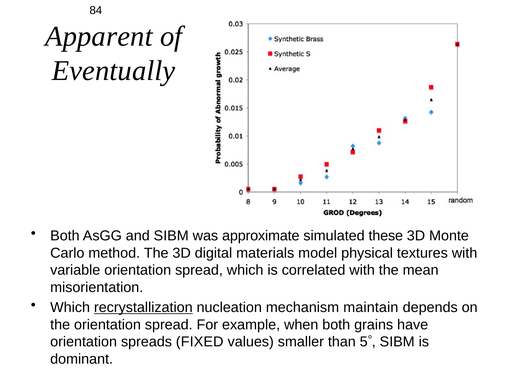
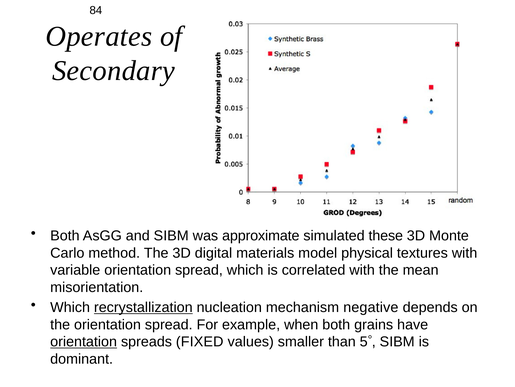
Apparent: Apparent -> Operates
Eventually: Eventually -> Secondary
maintain: maintain -> negative
orientation at (84, 341) underline: none -> present
